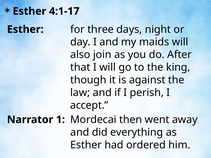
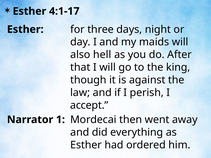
join: join -> hell
